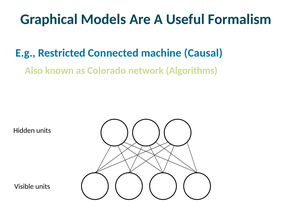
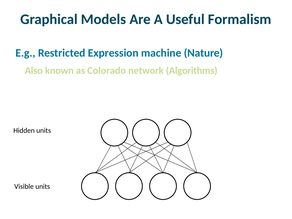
Connected: Connected -> Expression
Causal: Causal -> Nature
